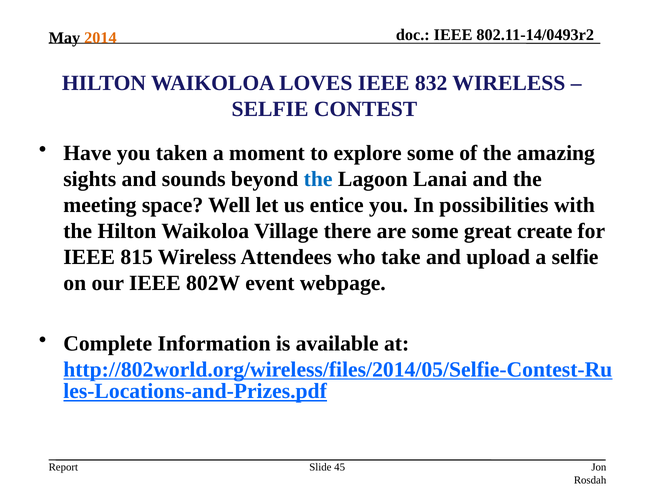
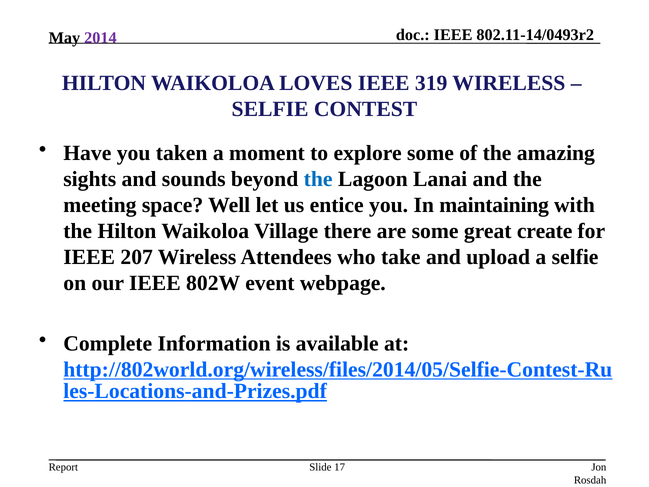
2014 colour: orange -> purple
832: 832 -> 319
possibilities: possibilities -> maintaining
815: 815 -> 207
45: 45 -> 17
